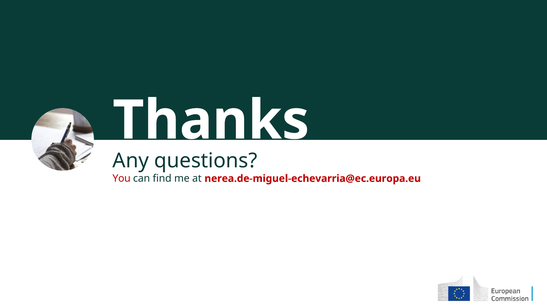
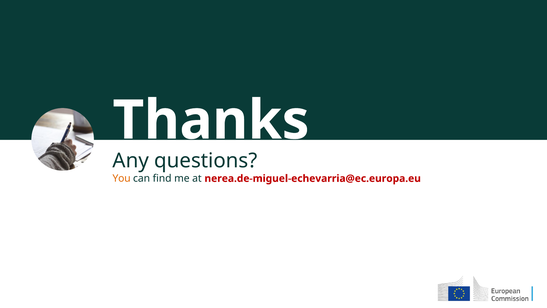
You colour: red -> orange
